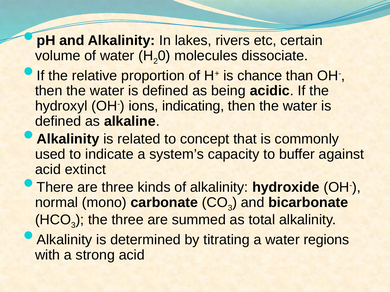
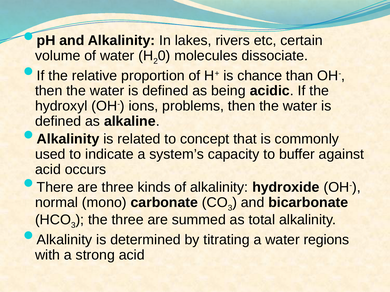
indicating: indicating -> problems
extinct: extinct -> occurs
